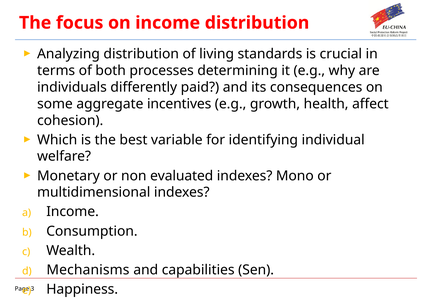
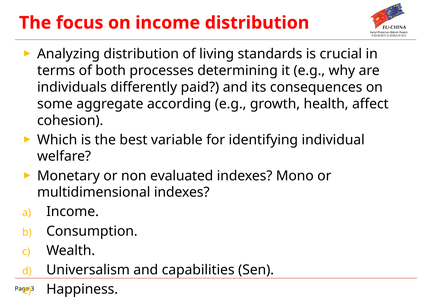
incentives: incentives -> according
Mechanisms: Mechanisms -> Universalism
